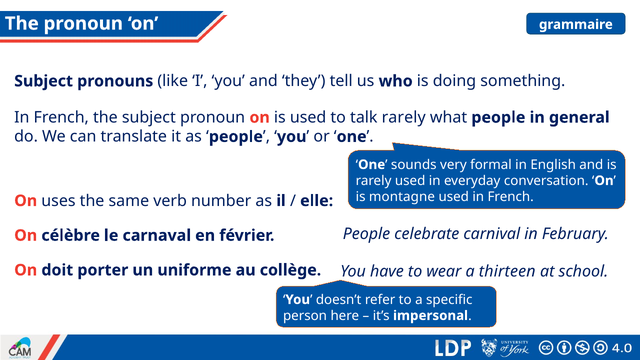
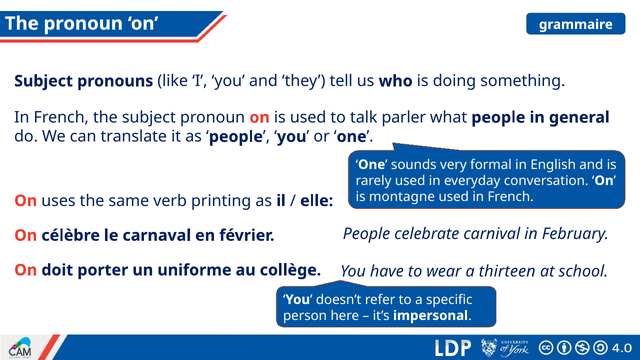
talk rarely: rarely -> parler
number: number -> printing
